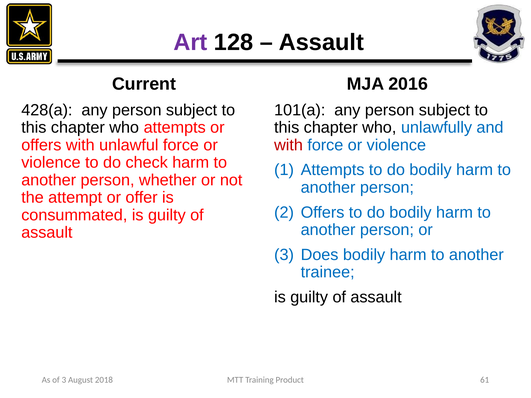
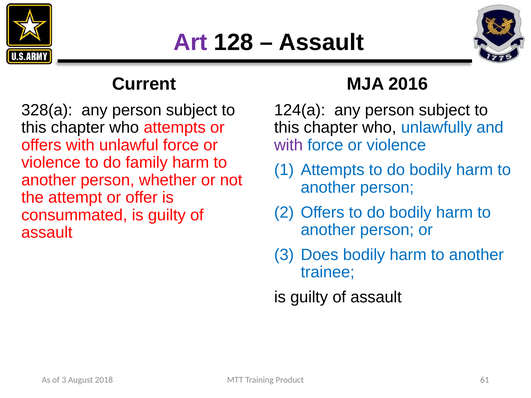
428(a: 428(a -> 328(a
101(a: 101(a -> 124(a
with at (289, 145) colour: red -> purple
check: check -> family
